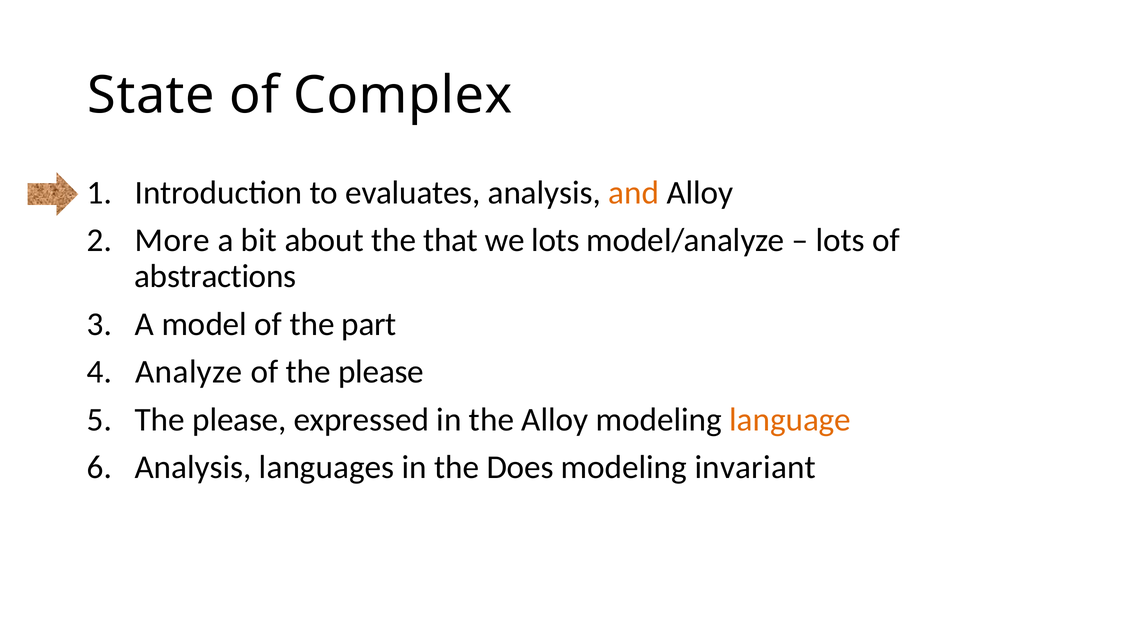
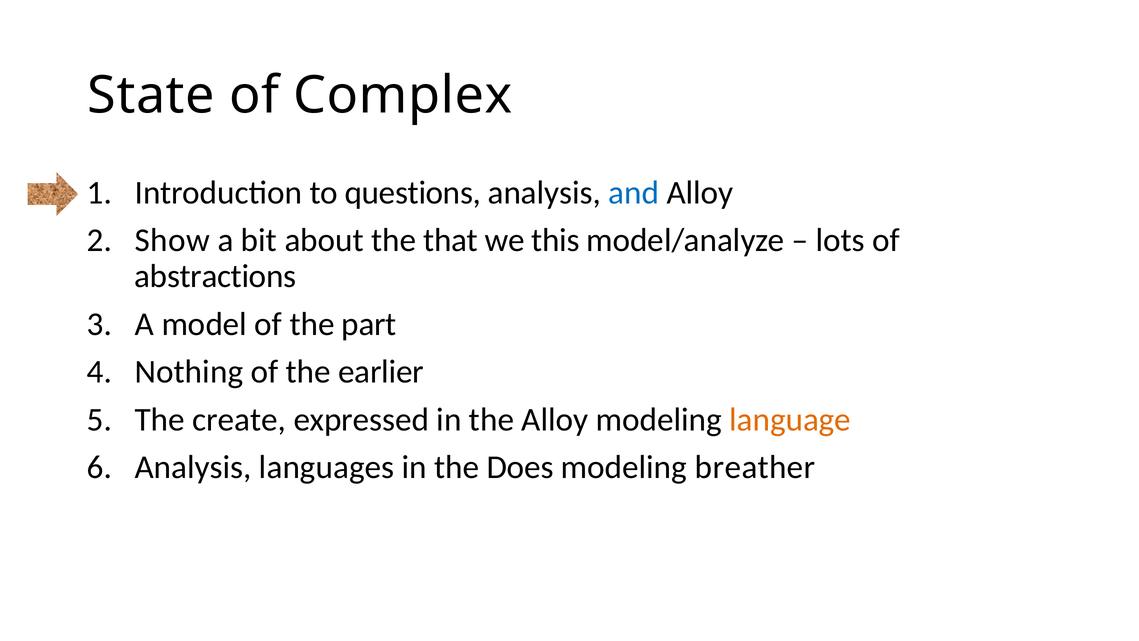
evaluates: evaluates -> questions
and colour: orange -> blue
More: More -> Show
we lots: lots -> this
Analyze: Analyze -> Nothing
of the please: please -> earlier
please at (239, 419): please -> create
invariant: invariant -> breather
